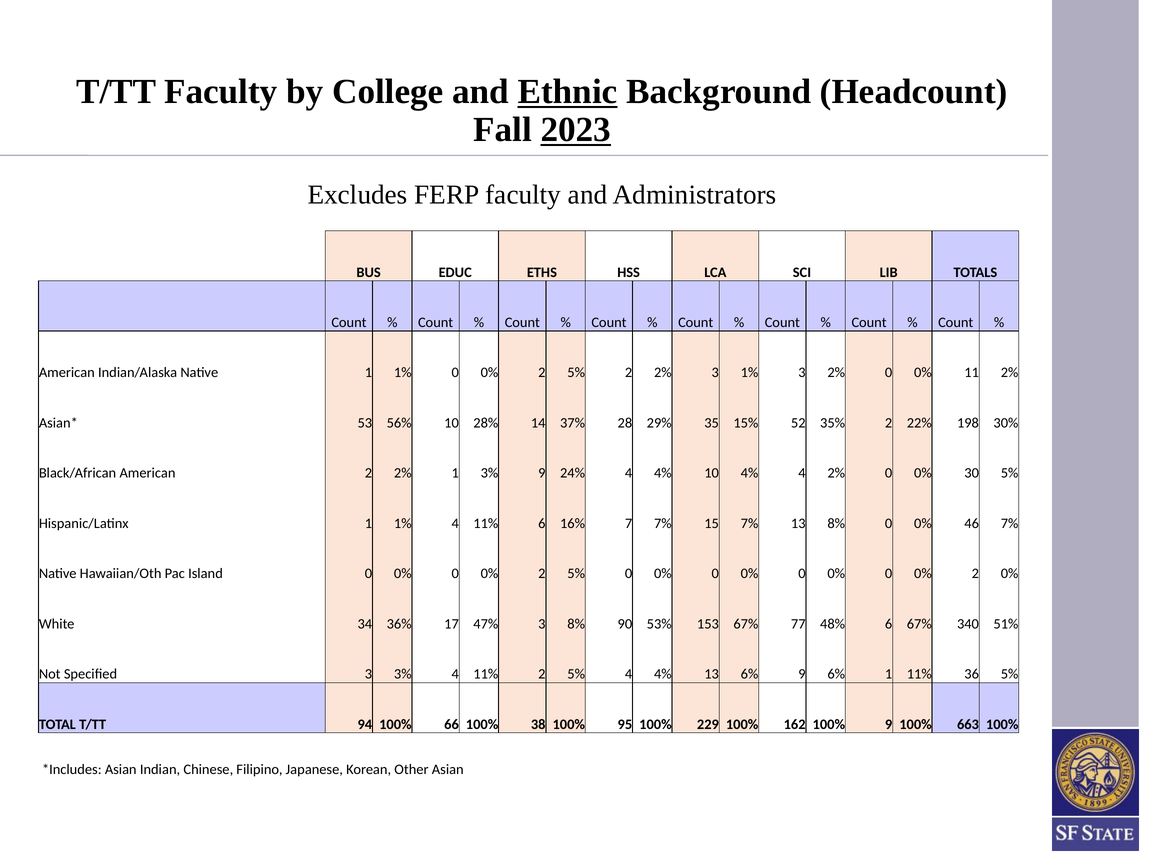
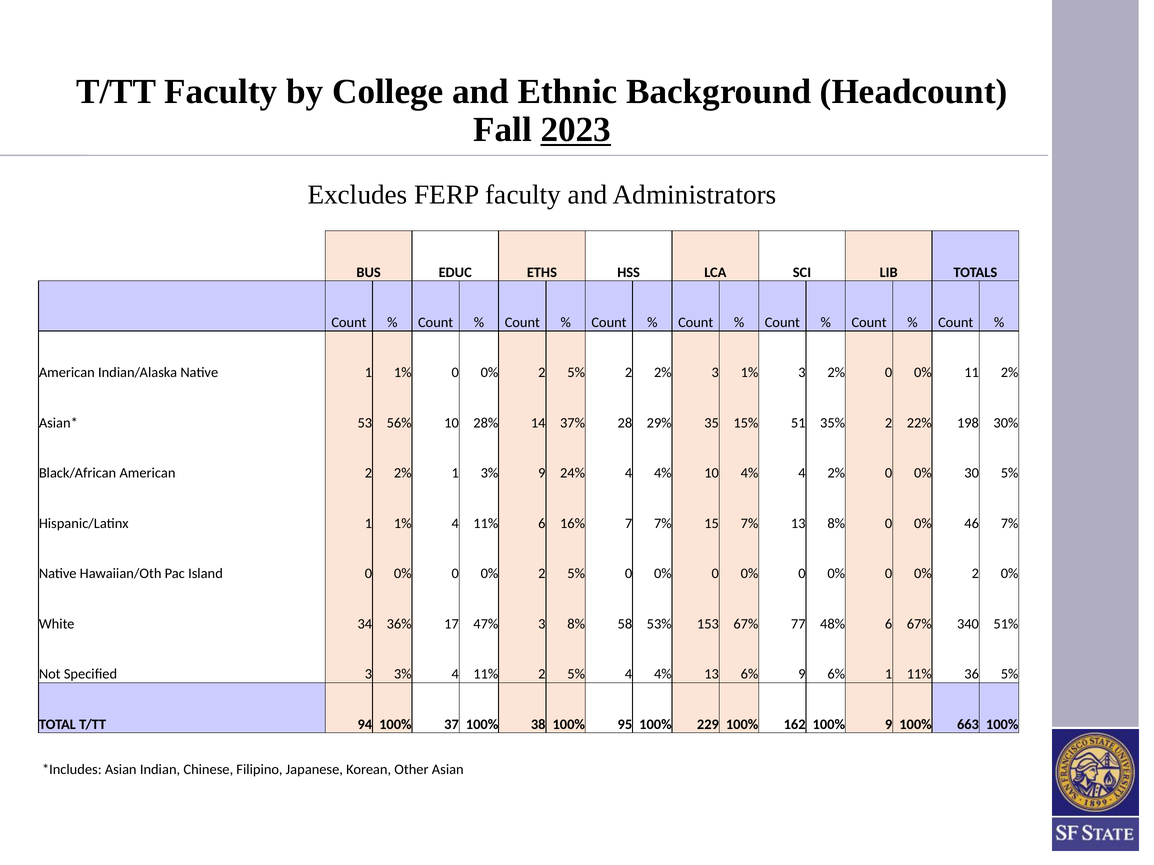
Ethnic underline: present -> none
52: 52 -> 51
90: 90 -> 58
66: 66 -> 37
